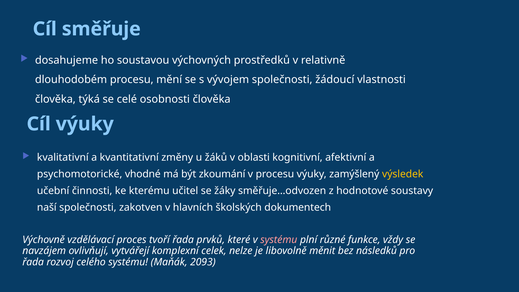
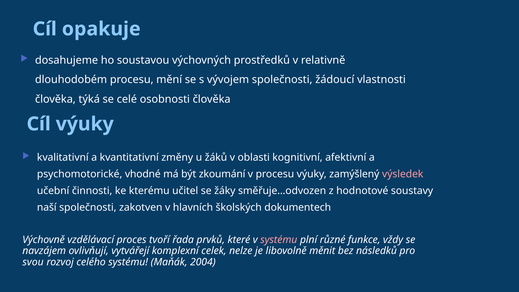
směřuje: směřuje -> opakuje
výsledek colour: yellow -> pink
řada at (33, 262): řada -> svou
2093: 2093 -> 2004
